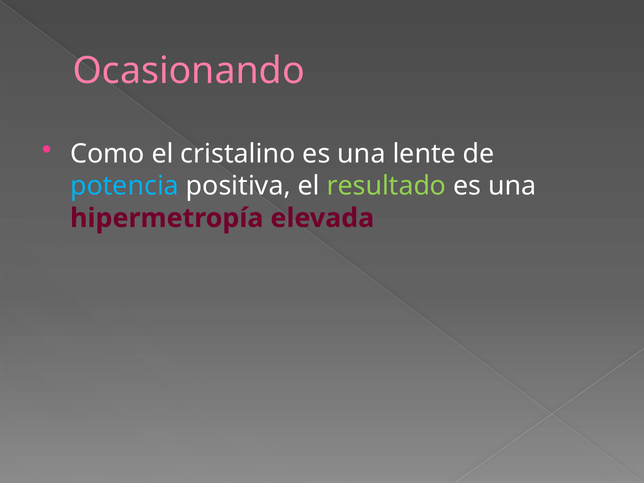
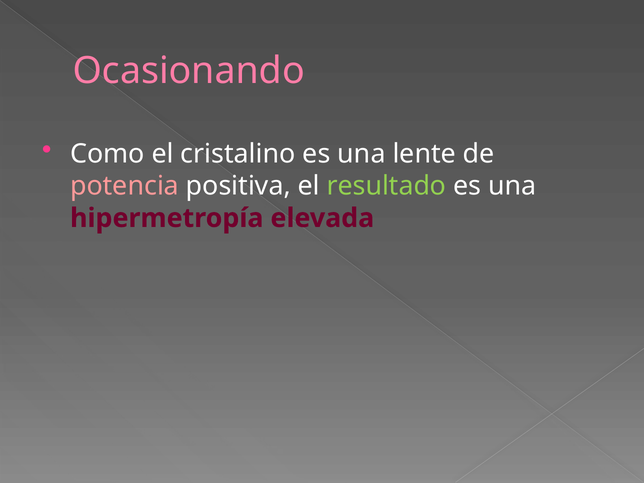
potencia colour: light blue -> pink
